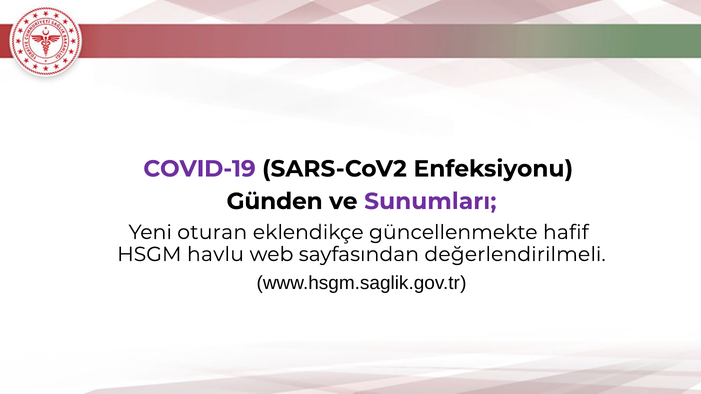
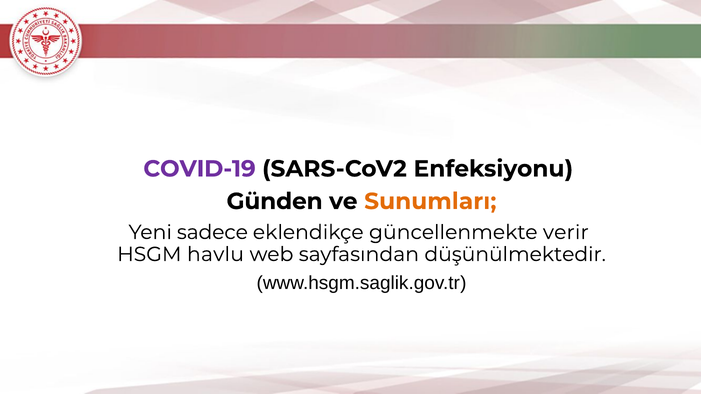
Sunumları colour: purple -> orange
oturan: oturan -> sadece
hafif: hafif -> verir
değerlendirilmeli: değerlendirilmeli -> düşünülmektedir
